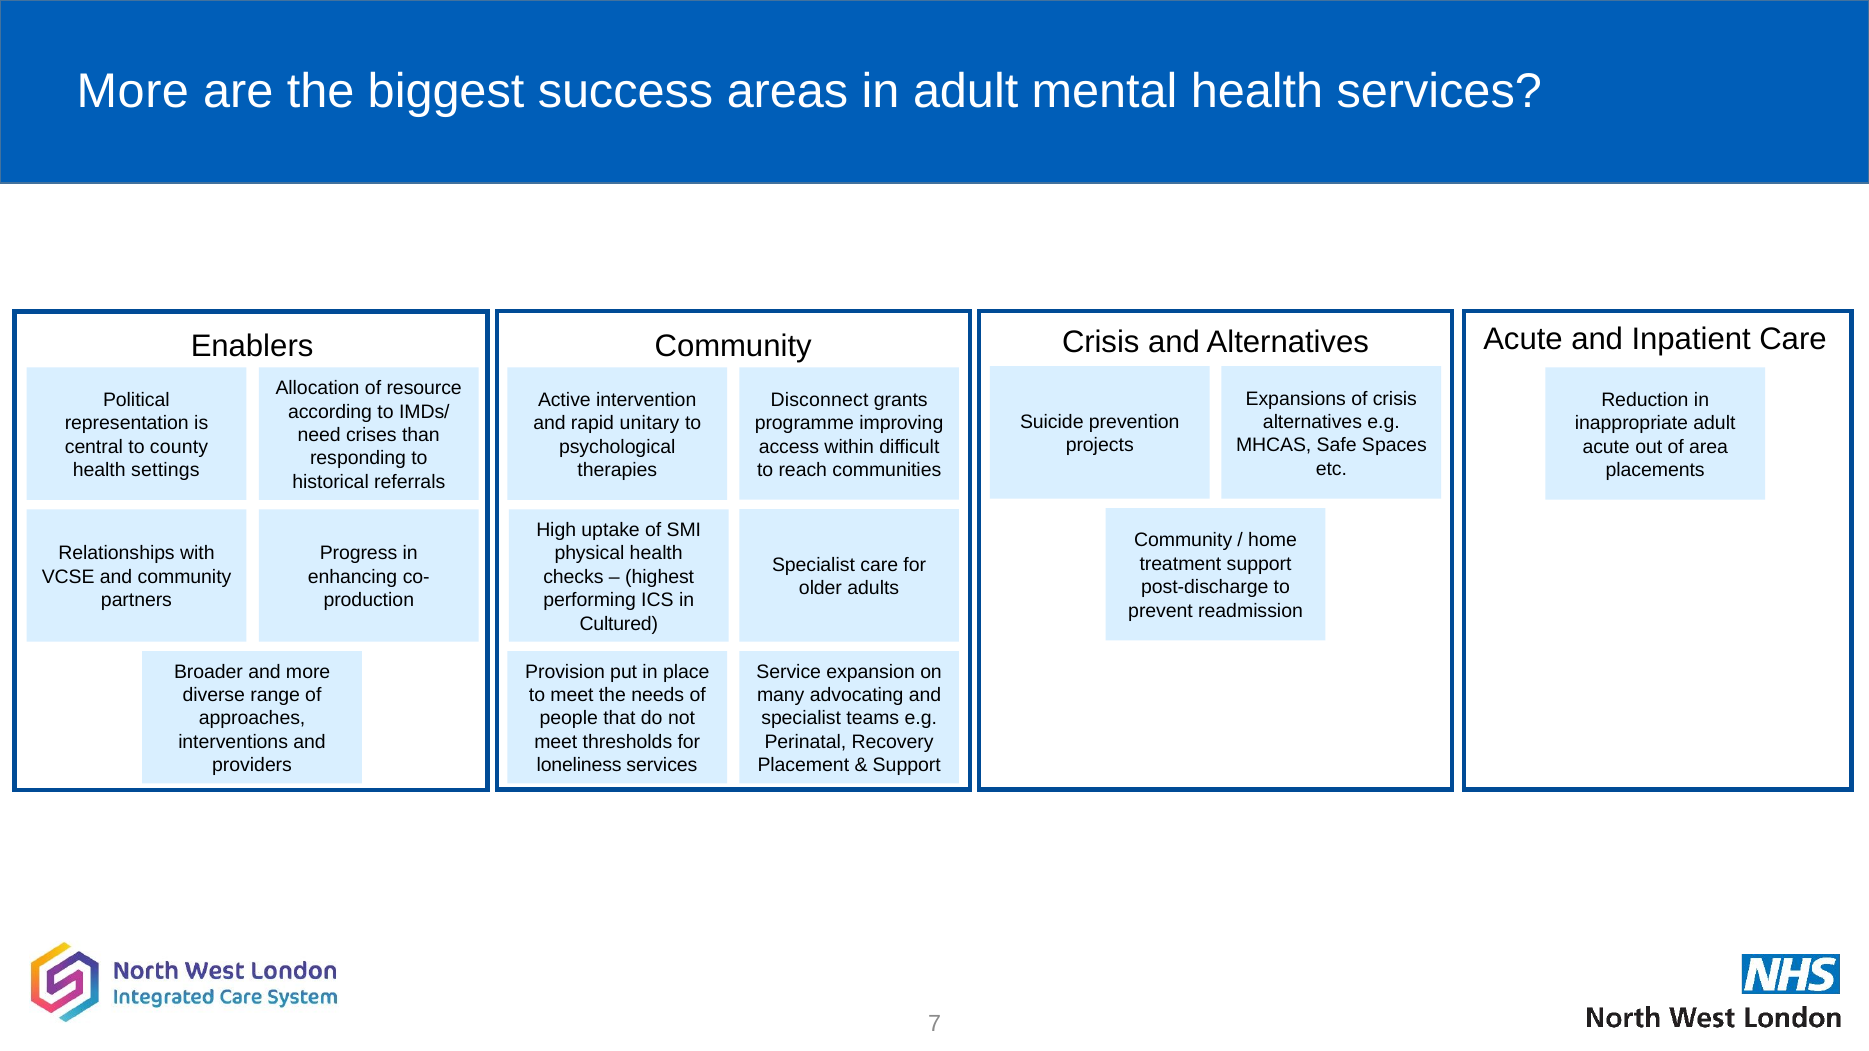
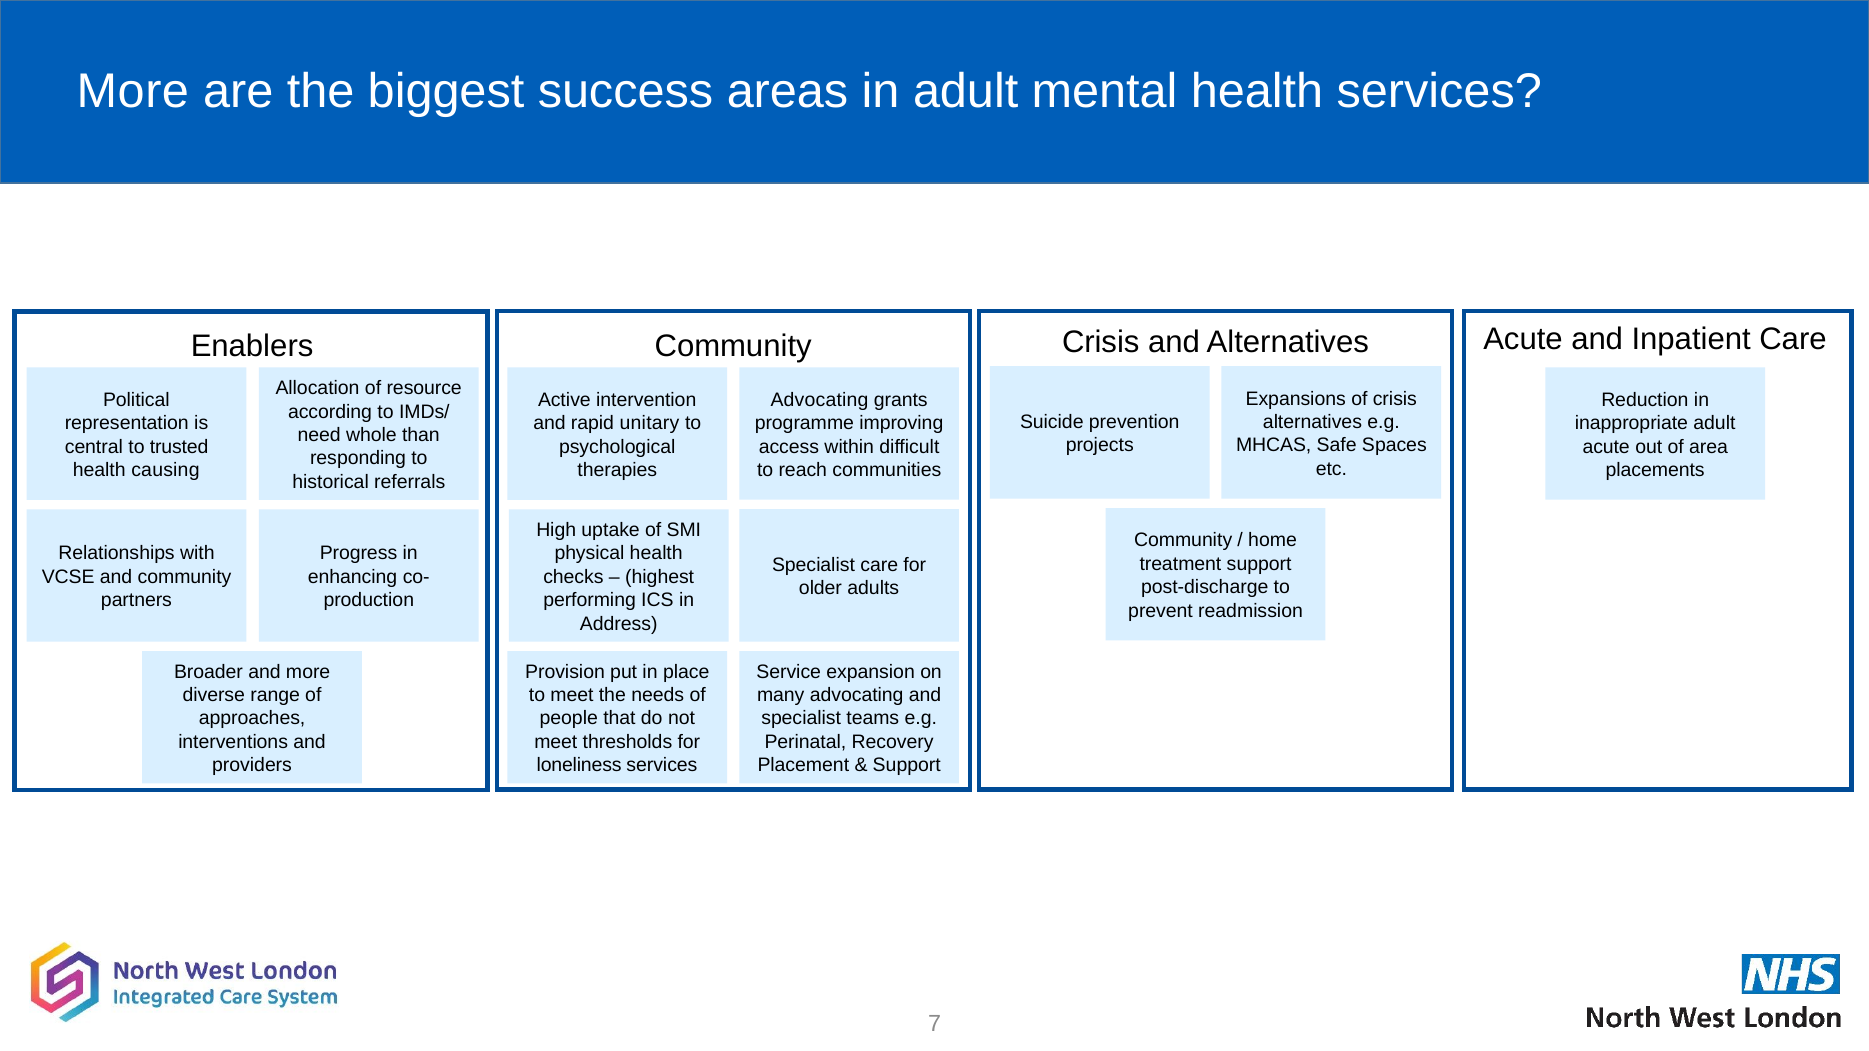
Disconnect at (819, 400): Disconnect -> Advocating
crises: crises -> whole
county: county -> trusted
settings: settings -> causing
Cultured: Cultured -> Address
